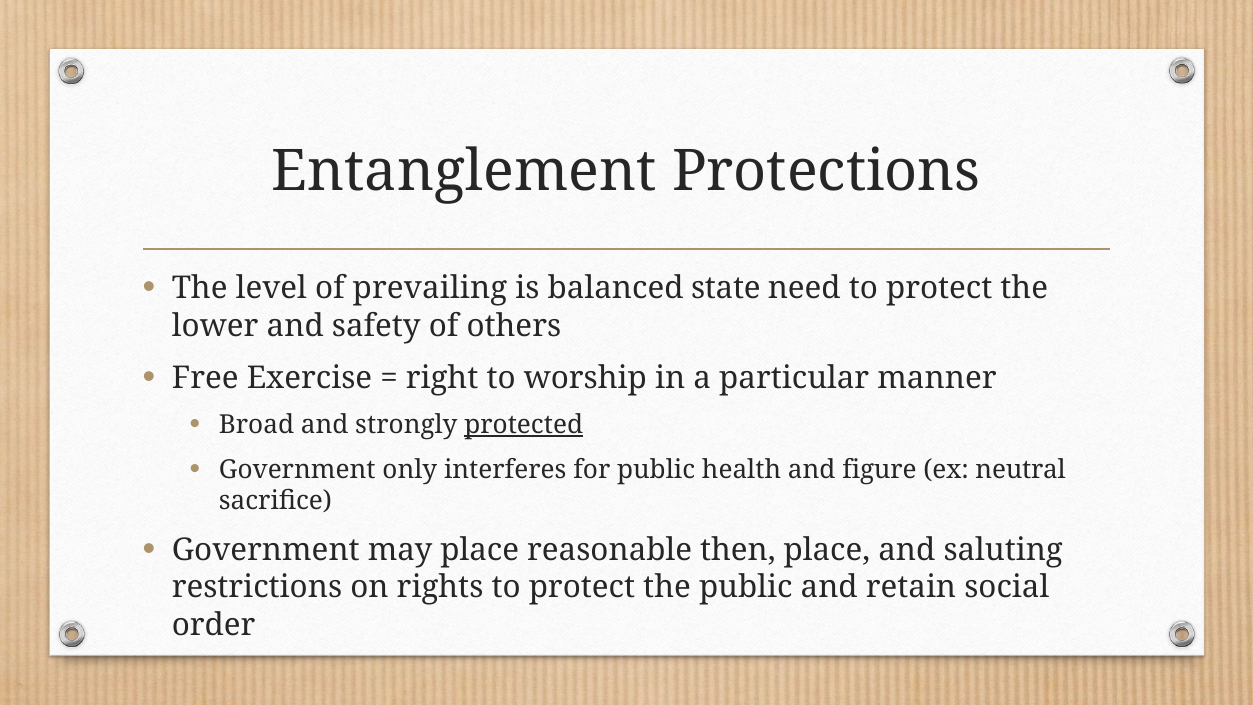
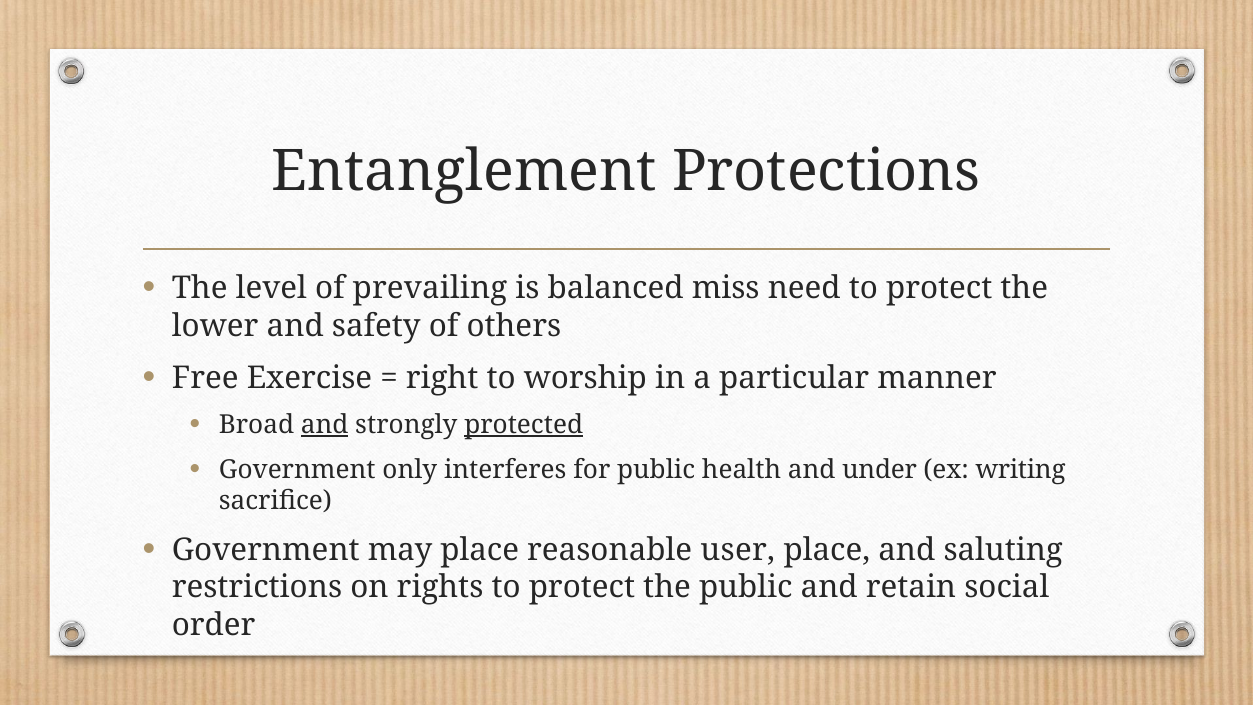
state: state -> miss
and at (325, 425) underline: none -> present
figure: figure -> under
neutral: neutral -> writing
then: then -> user
